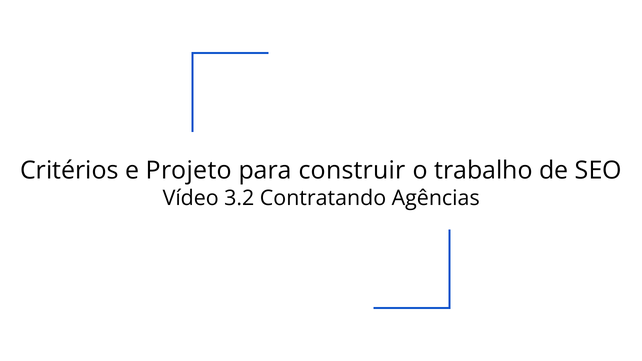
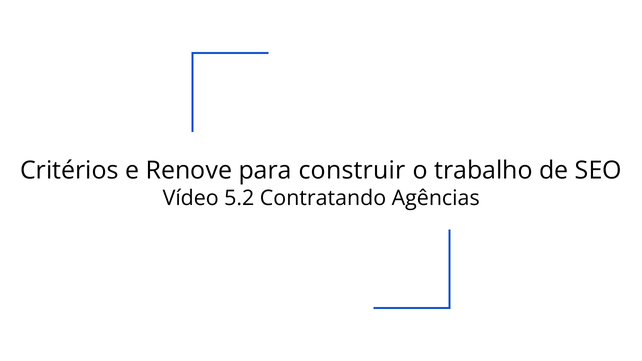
Projeto: Projeto -> Renove
3.2: 3.2 -> 5.2
